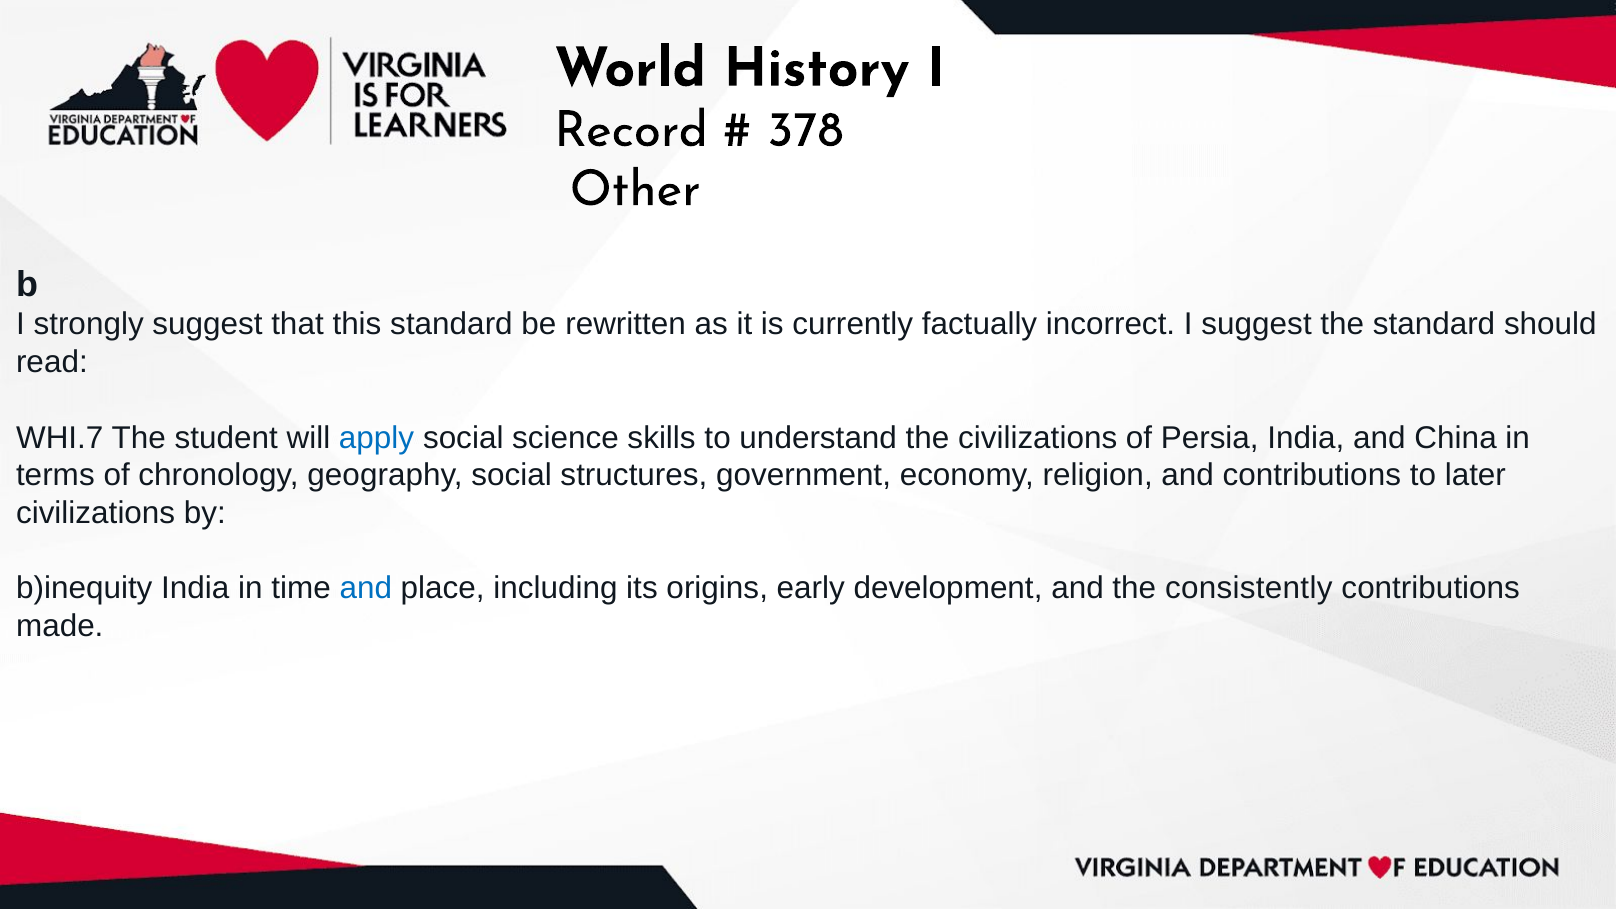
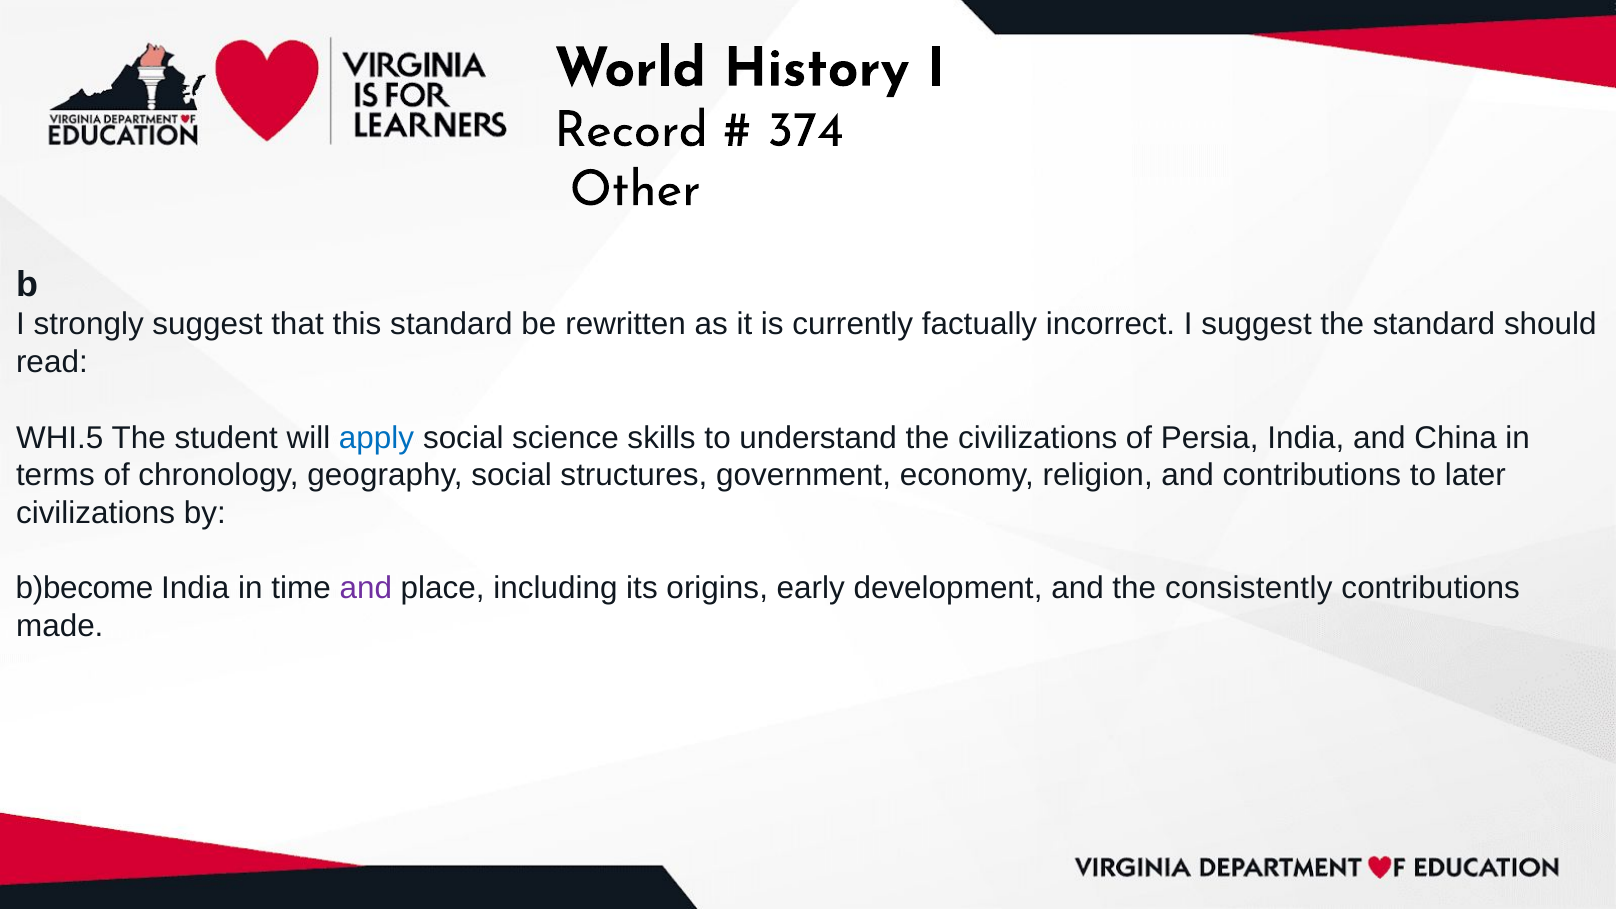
378: 378 -> 374
WHI.7: WHI.7 -> WHI.5
b)inequity: b)inequity -> b)become
and at (366, 589) colour: blue -> purple
